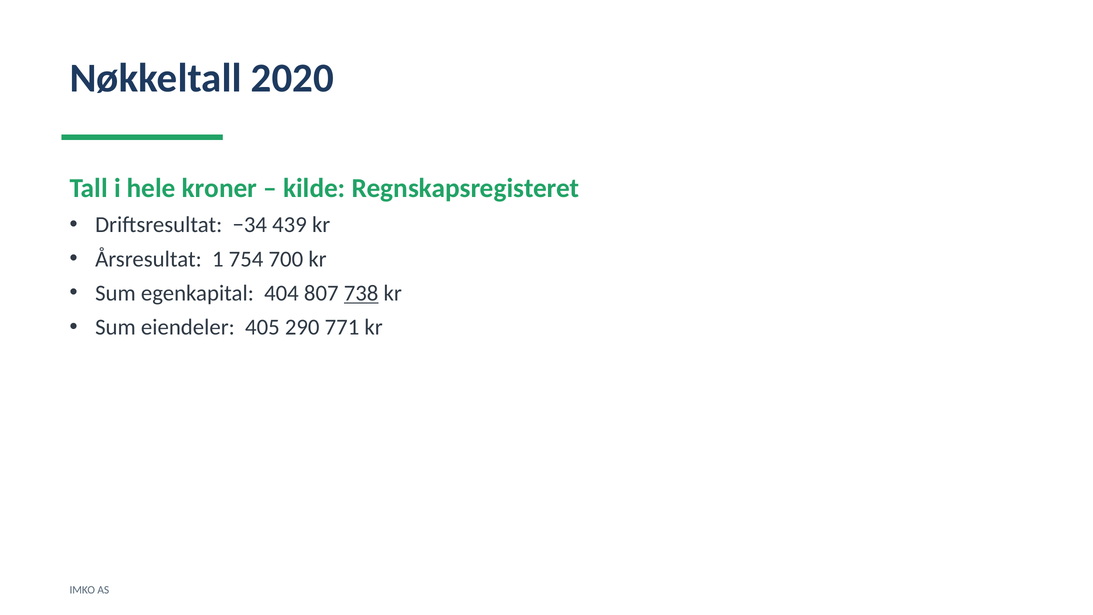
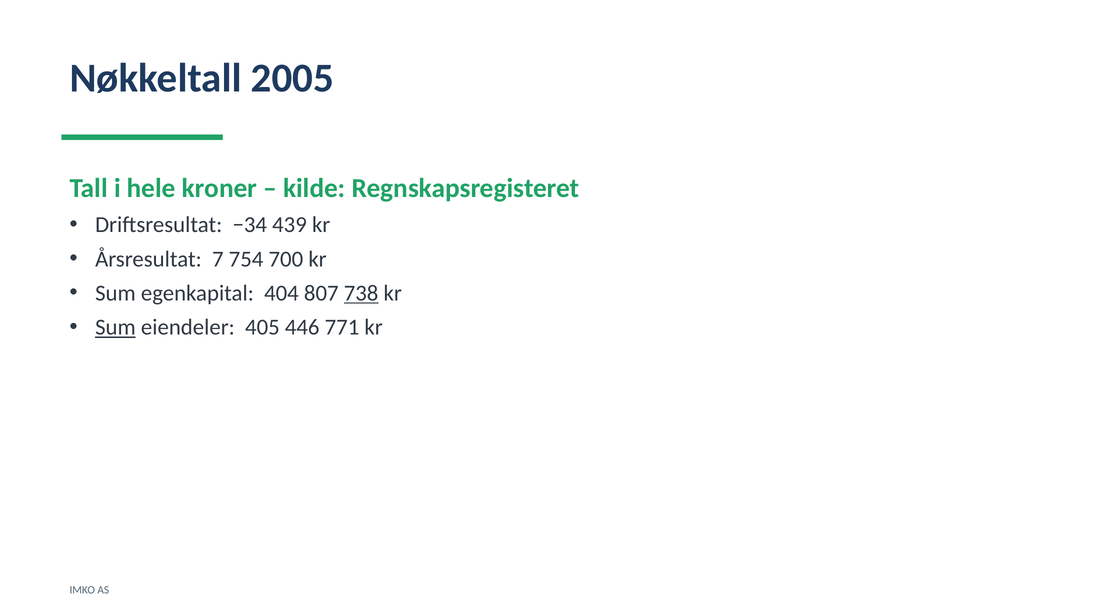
2020: 2020 -> 2005
1: 1 -> 7
Sum at (115, 327) underline: none -> present
290: 290 -> 446
